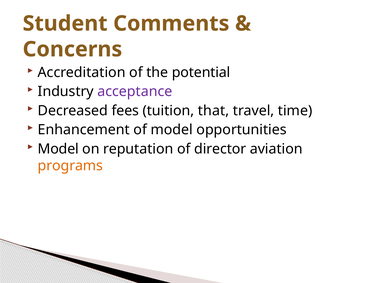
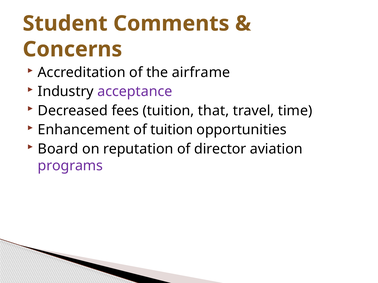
potential: potential -> airframe
of model: model -> tuition
Model at (58, 149): Model -> Board
programs colour: orange -> purple
